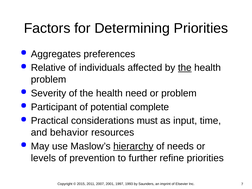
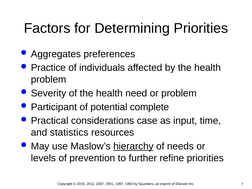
Relative: Relative -> Practice
the at (185, 68) underline: present -> none
must: must -> case
behavior: behavior -> statistics
